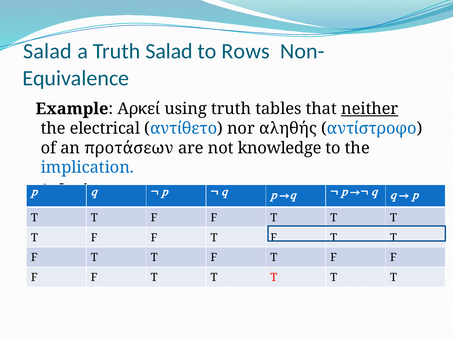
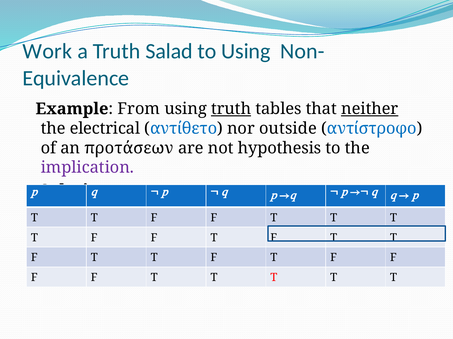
Salad at (47, 51): Salad -> Work
to Rows: Rows -> Using
Αρκεί: Αρκεί -> From
truth at (231, 109) underline: none -> present
αληθής: αληθής -> outside
knowledge: knowledge -> hypothesis
implication colour: blue -> purple
